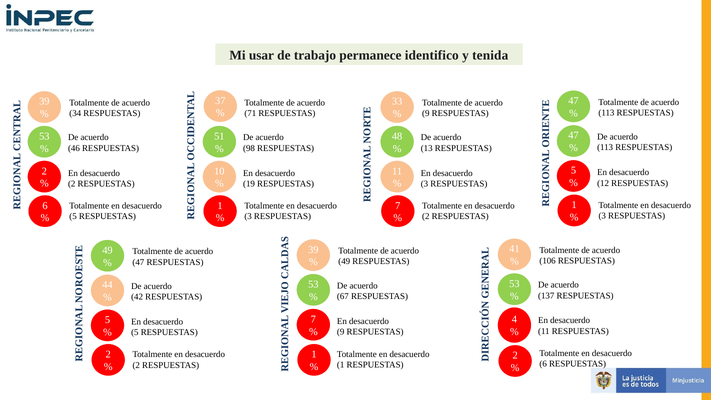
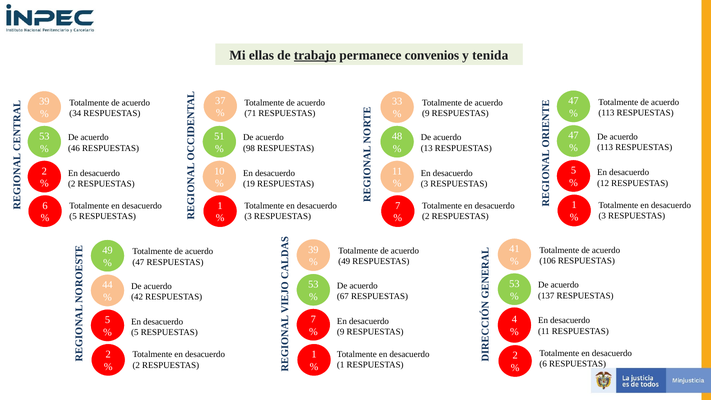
usar: usar -> ellas
trabajo underline: none -> present
identifico: identifico -> convenios
